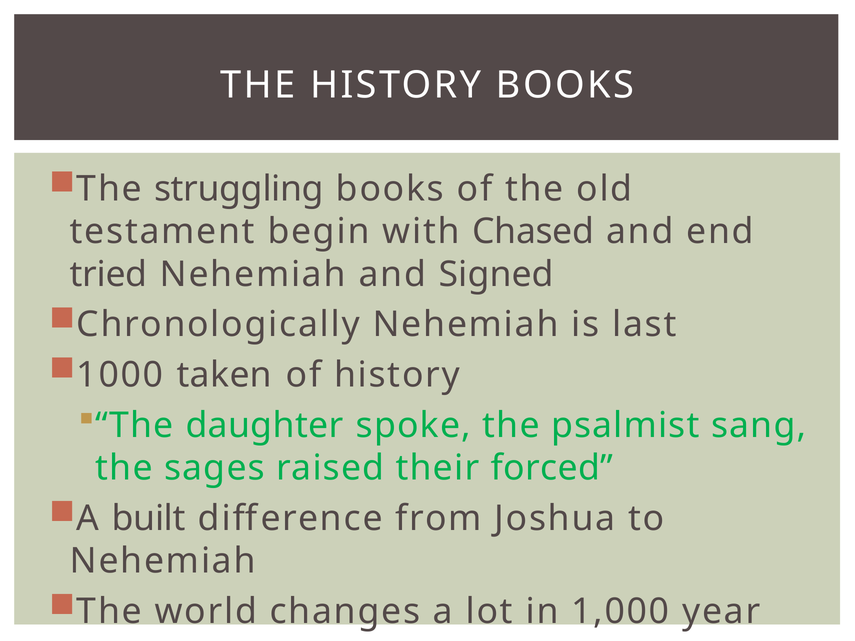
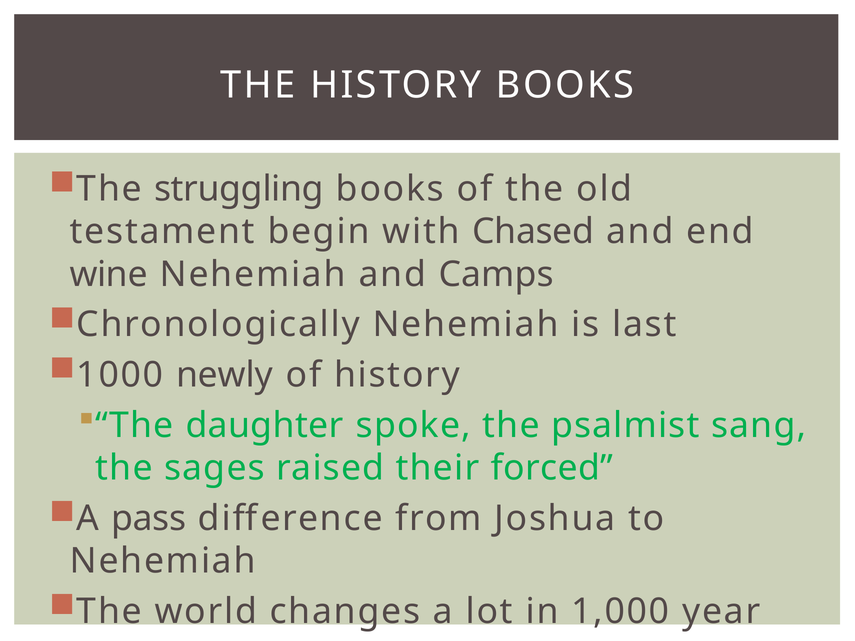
tried: tried -> wine
Signed: Signed -> Camps
taken: taken -> newly
built: built -> pass
